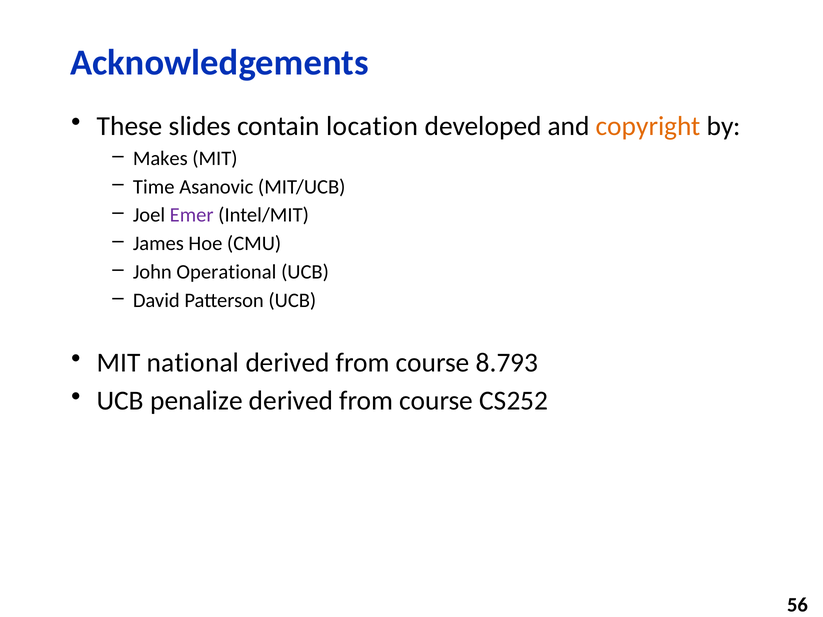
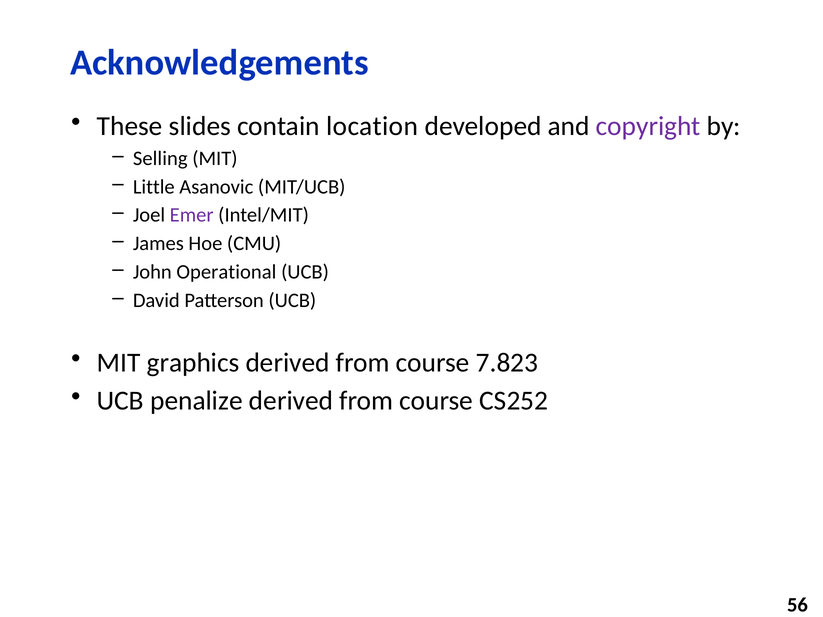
copyright colour: orange -> purple
Makes: Makes -> Selling
Time: Time -> Little
national: national -> graphics
8.793: 8.793 -> 7.823
